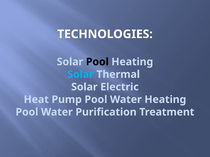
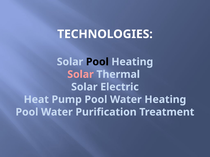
Solar at (81, 75) colour: light blue -> pink
